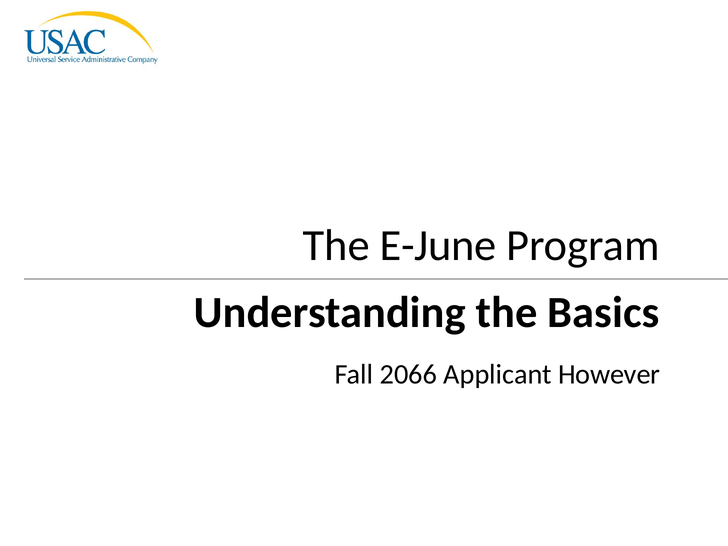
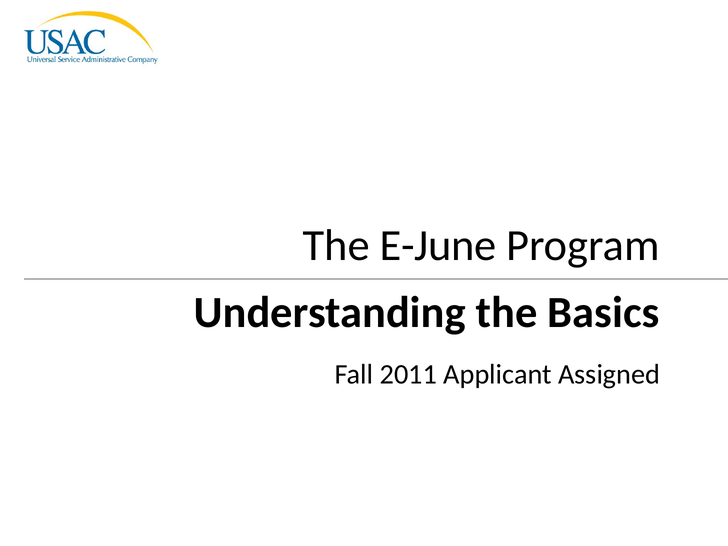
2066: 2066 -> 2011
However: However -> Assigned
